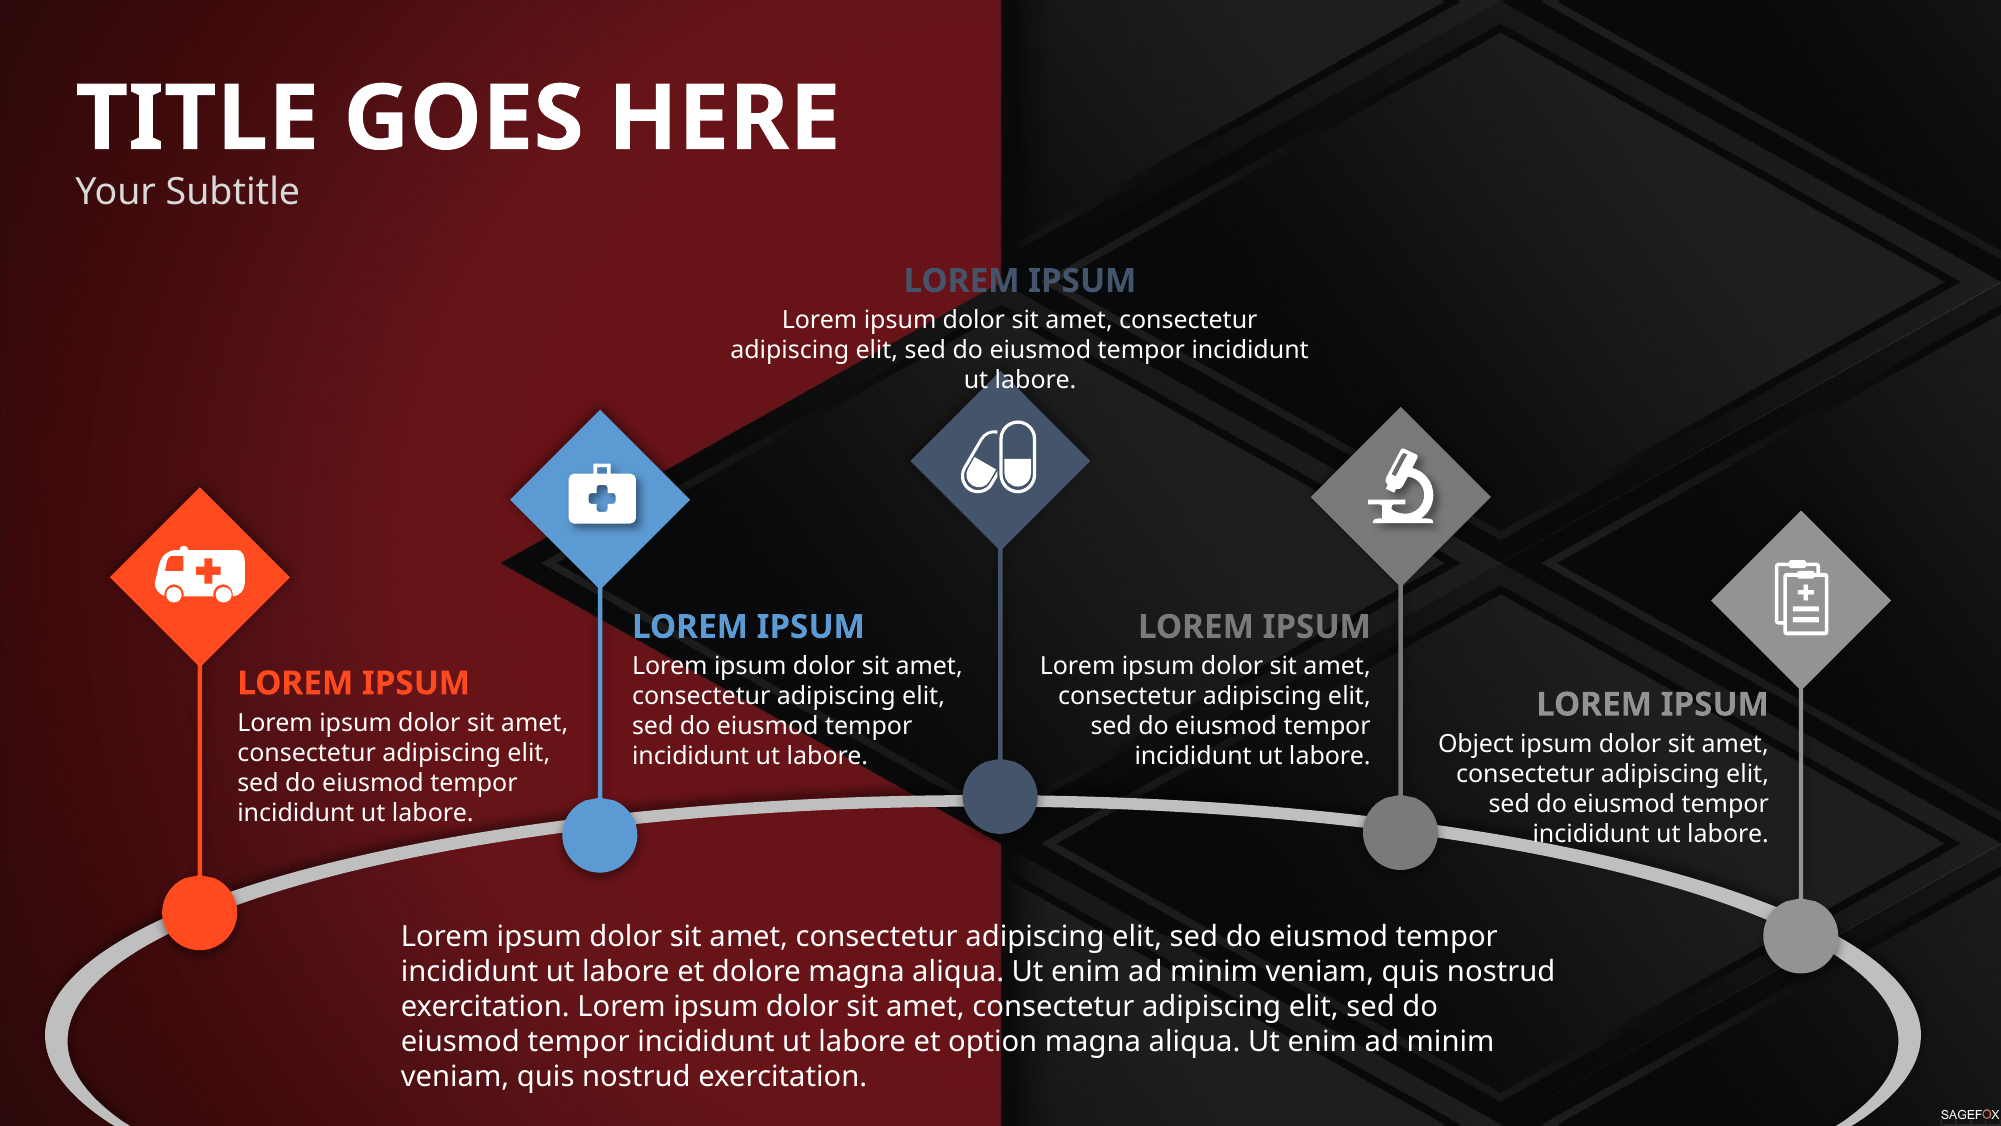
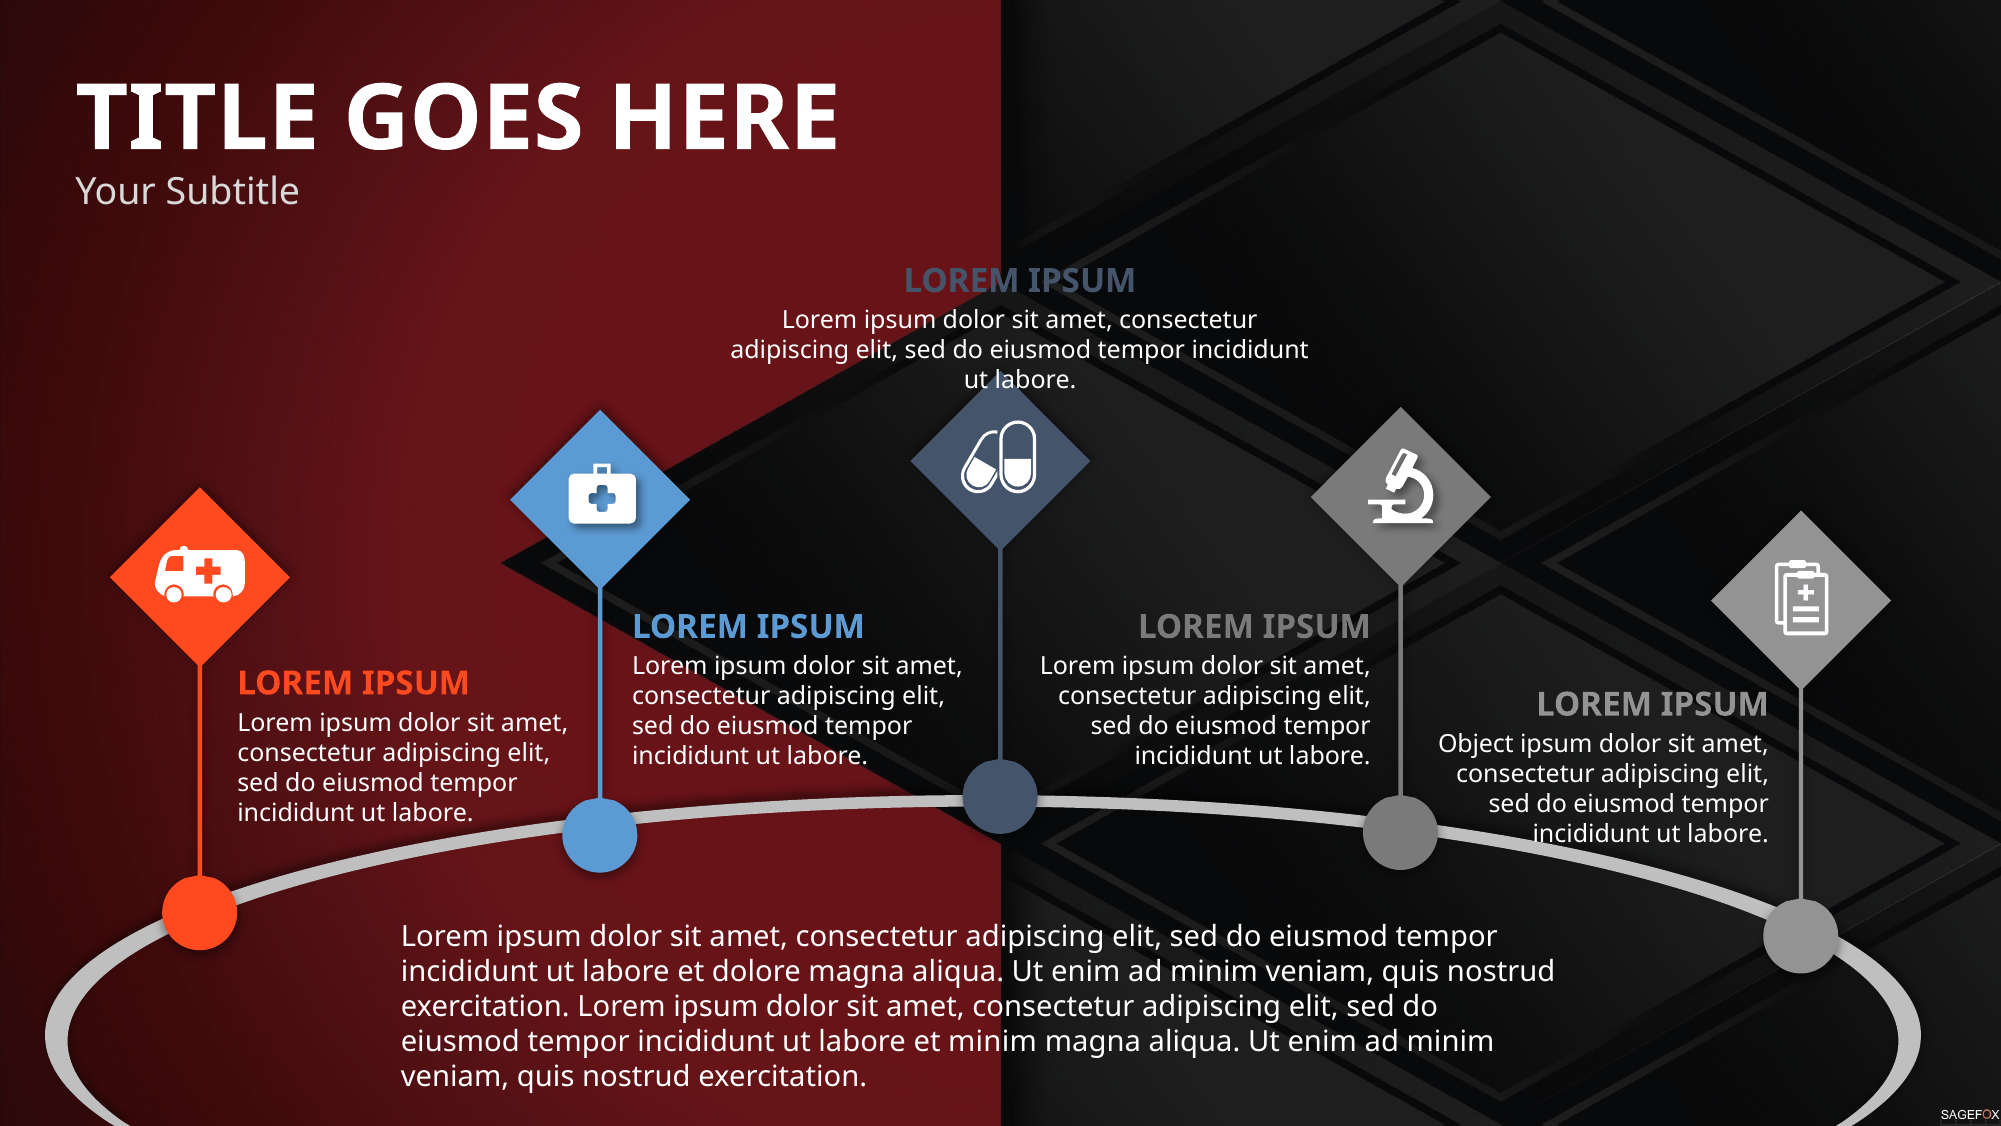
et option: option -> minim
